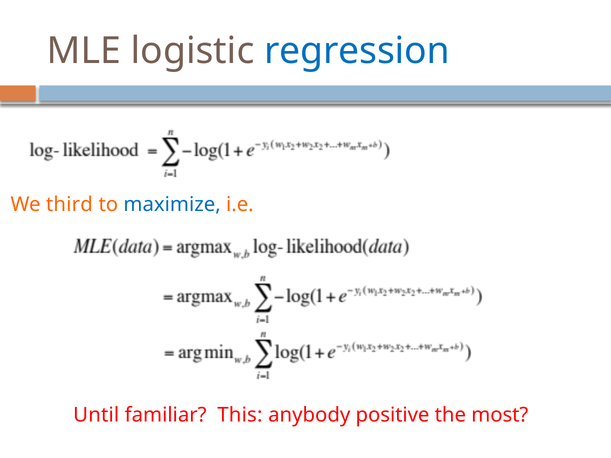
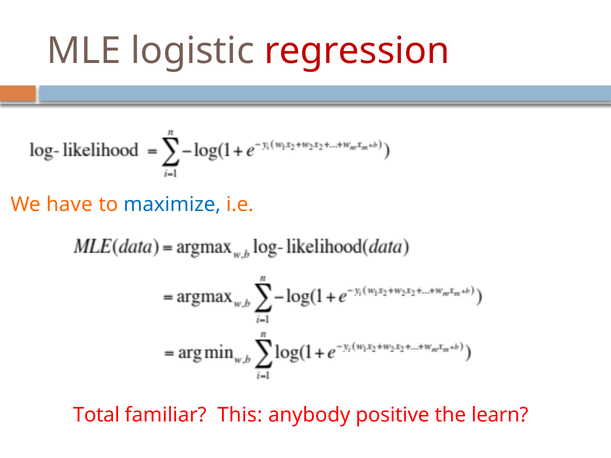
regression colour: blue -> red
third: third -> have
Until: Until -> Total
most: most -> learn
